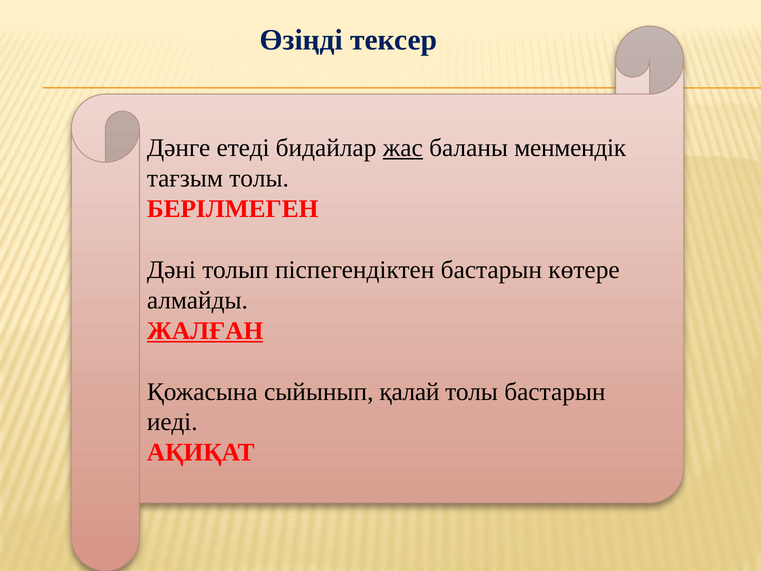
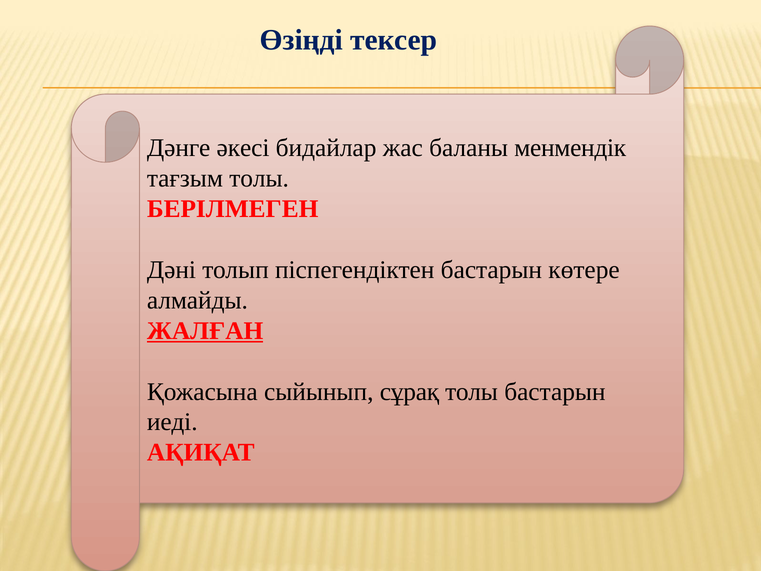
етеді: етеді -> әкесі
жас underline: present -> none
қалай: қалай -> сұрақ
